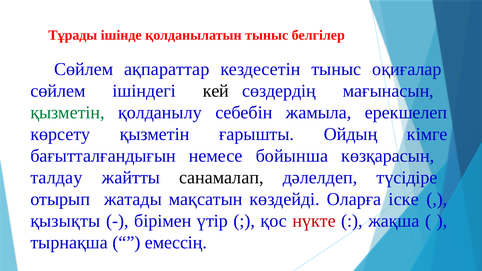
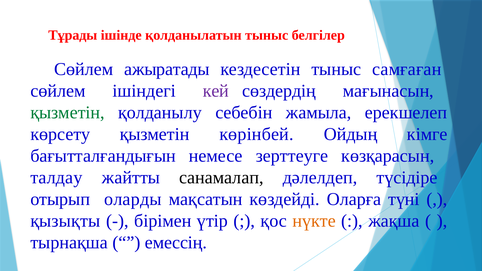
ақпараттар: ақпараттар -> ажыратады
оқиғалар: оқиғалар -> самғаған
кей colour: black -> purple
ғарышты: ғарышты -> көрінбей
бойынша: бойынша -> зерттеуге
жатады: жатады -> оларды
іске: іске -> түні
нүкте colour: red -> orange
